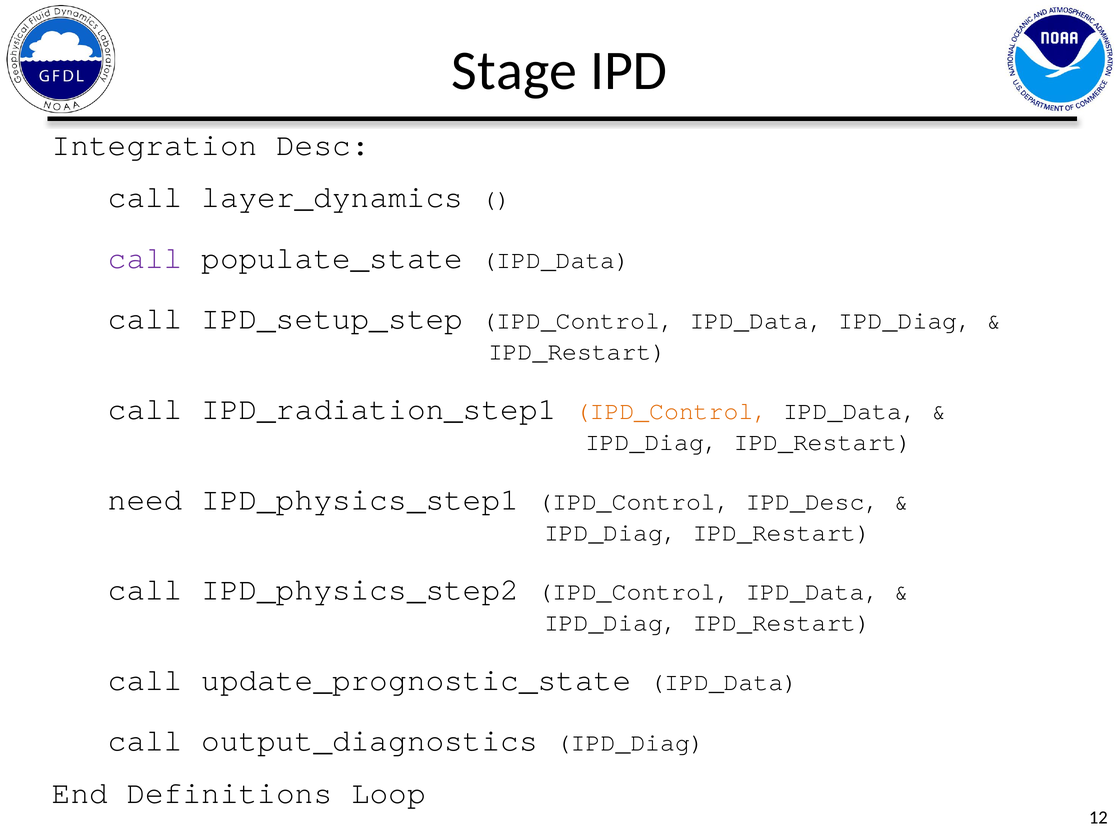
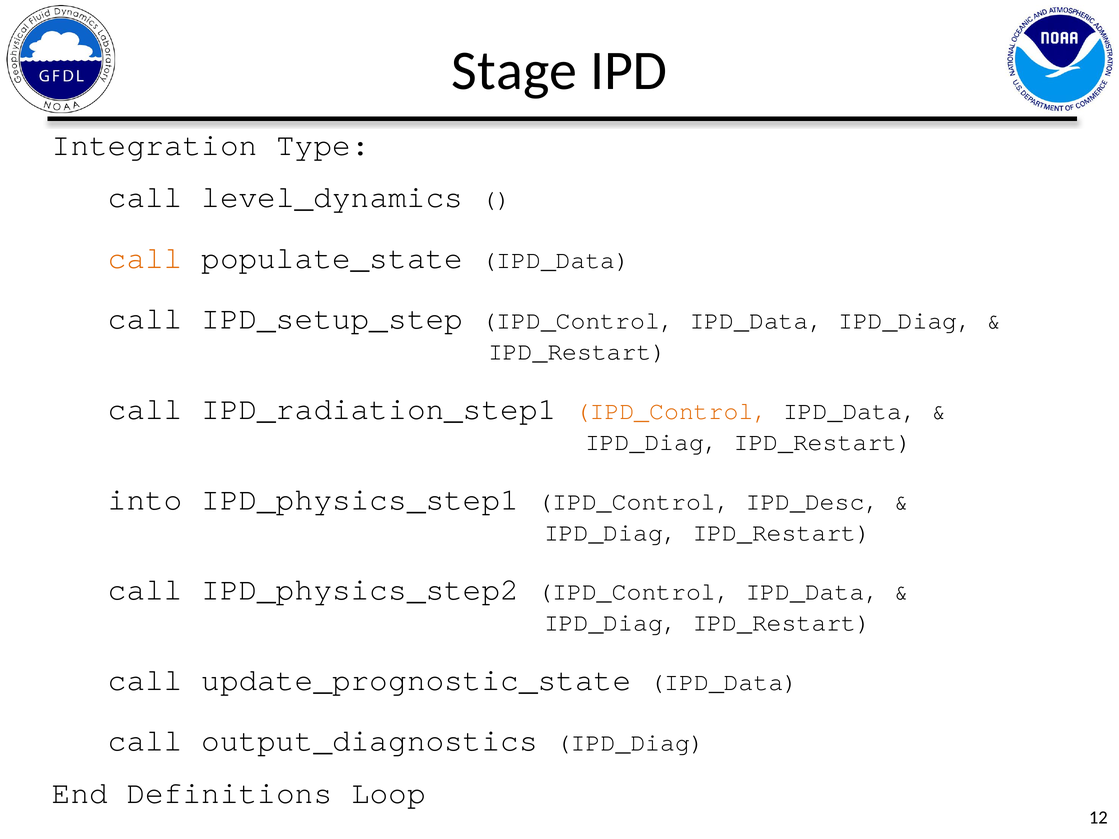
Desc: Desc -> Type
layer_dynamics: layer_dynamics -> level_dynamics
call at (145, 258) colour: purple -> orange
need: need -> into
